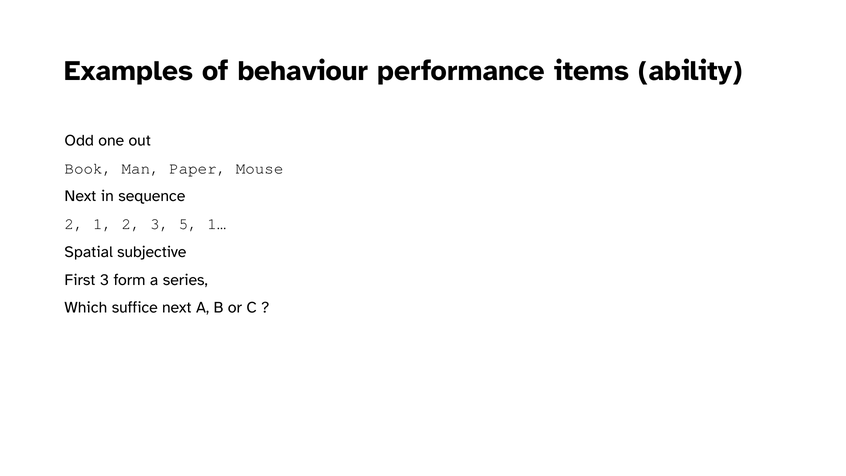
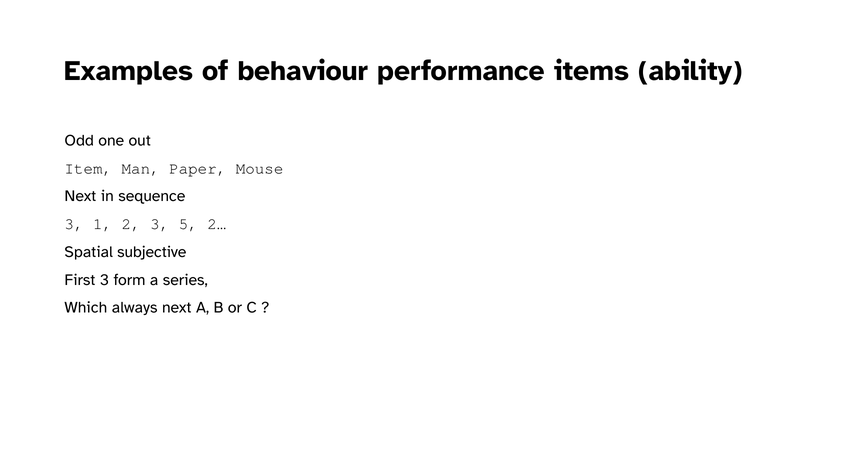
Book: Book -> Item
2 at (74, 224): 2 -> 3
1…: 1… -> 2…
suffice: suffice -> always
